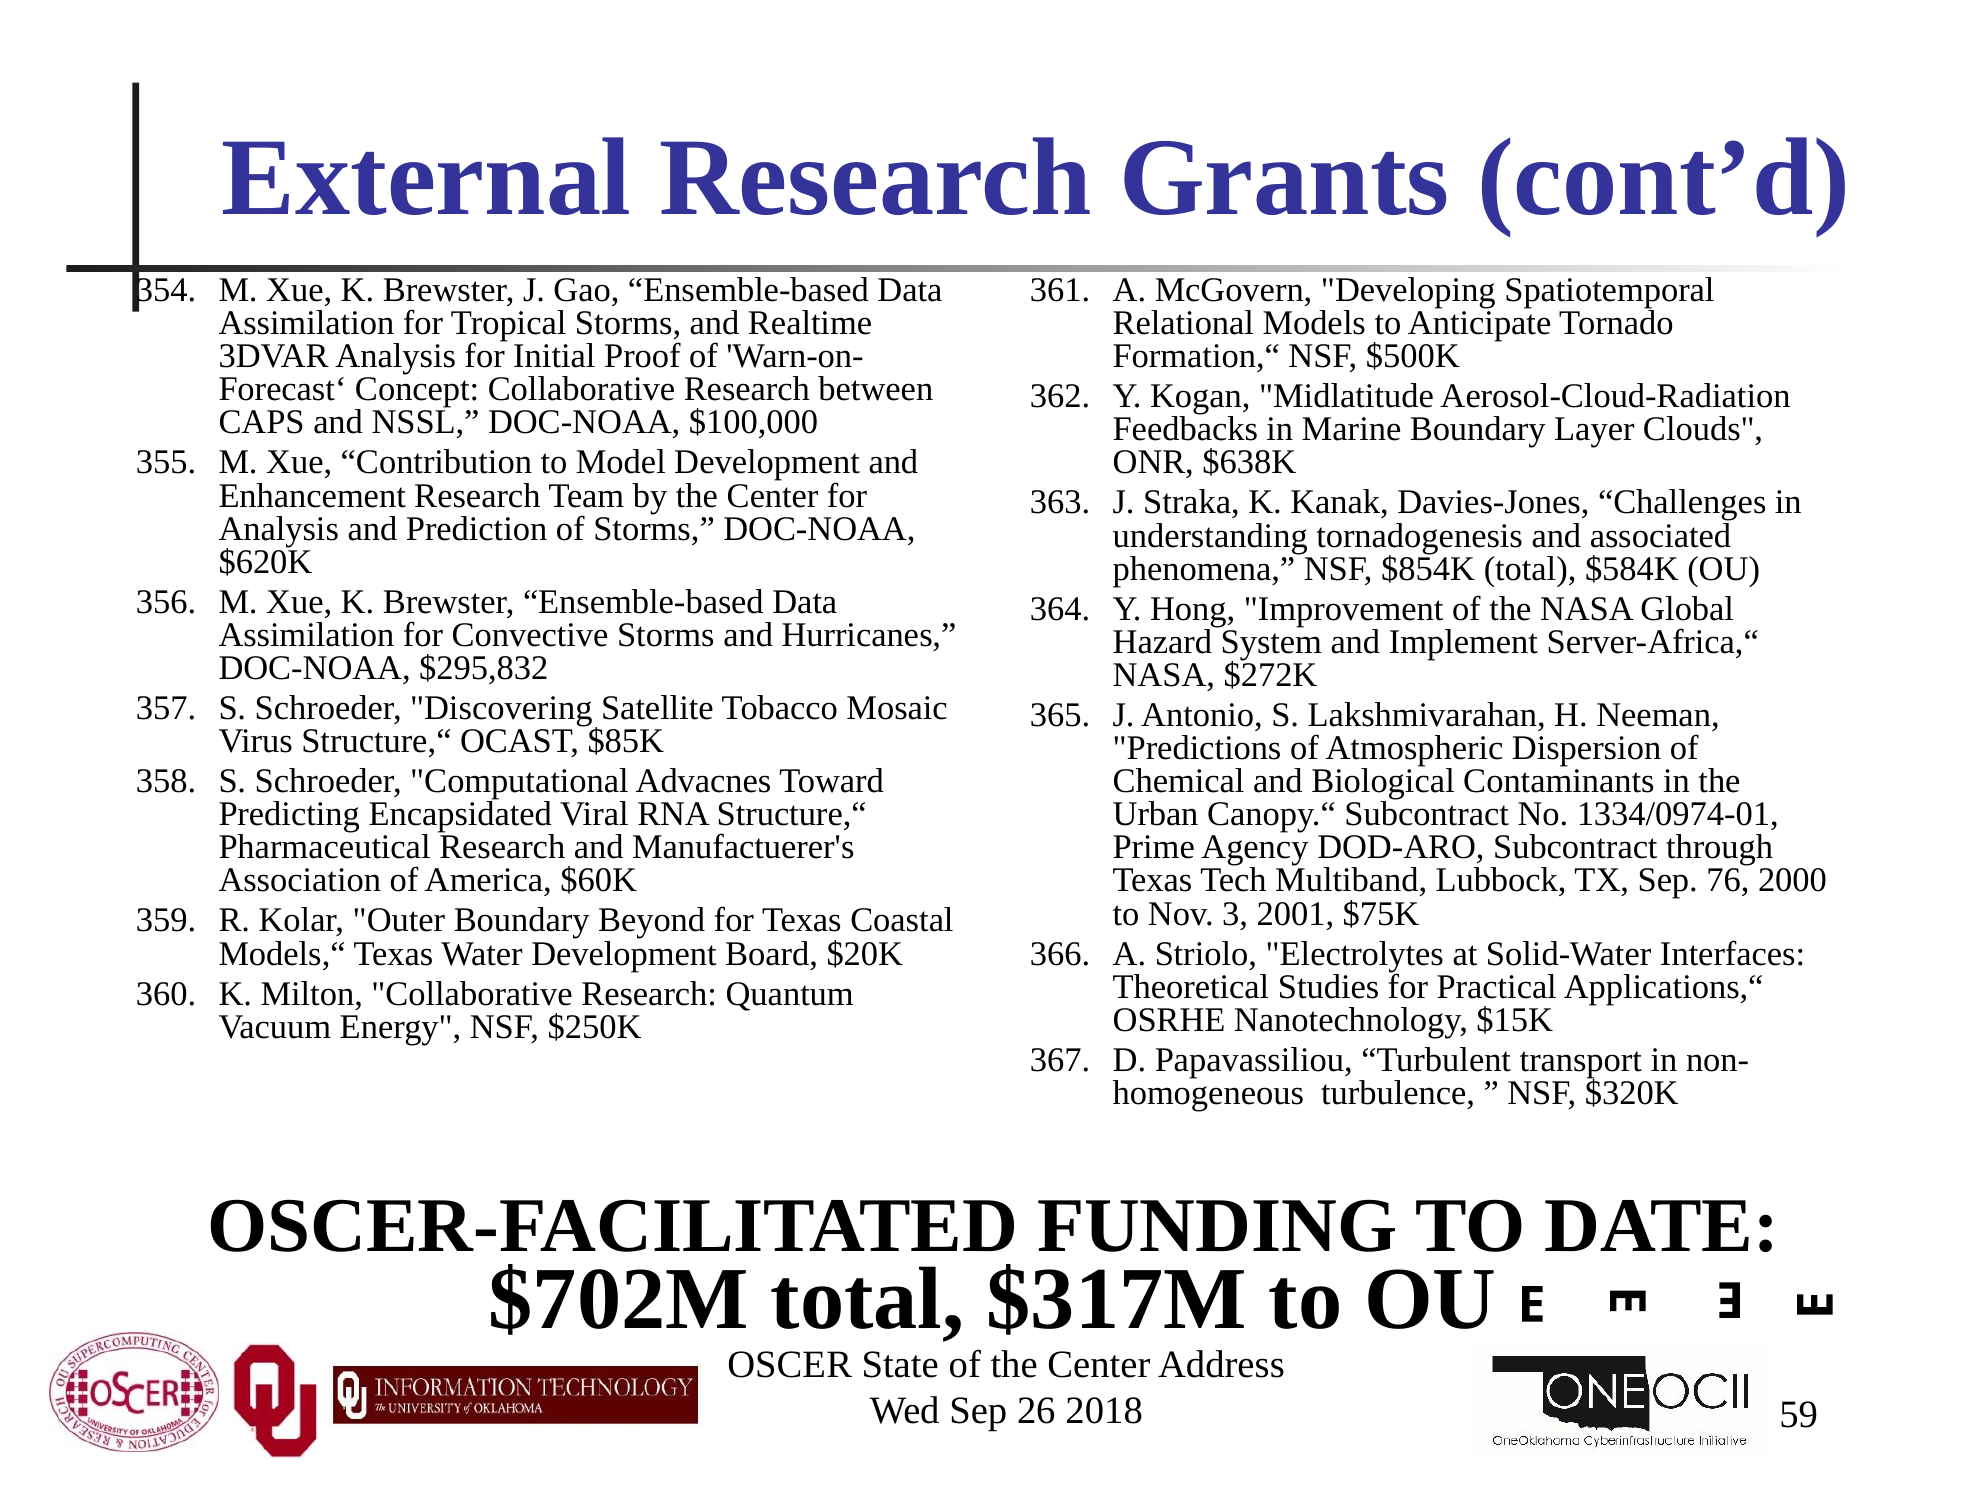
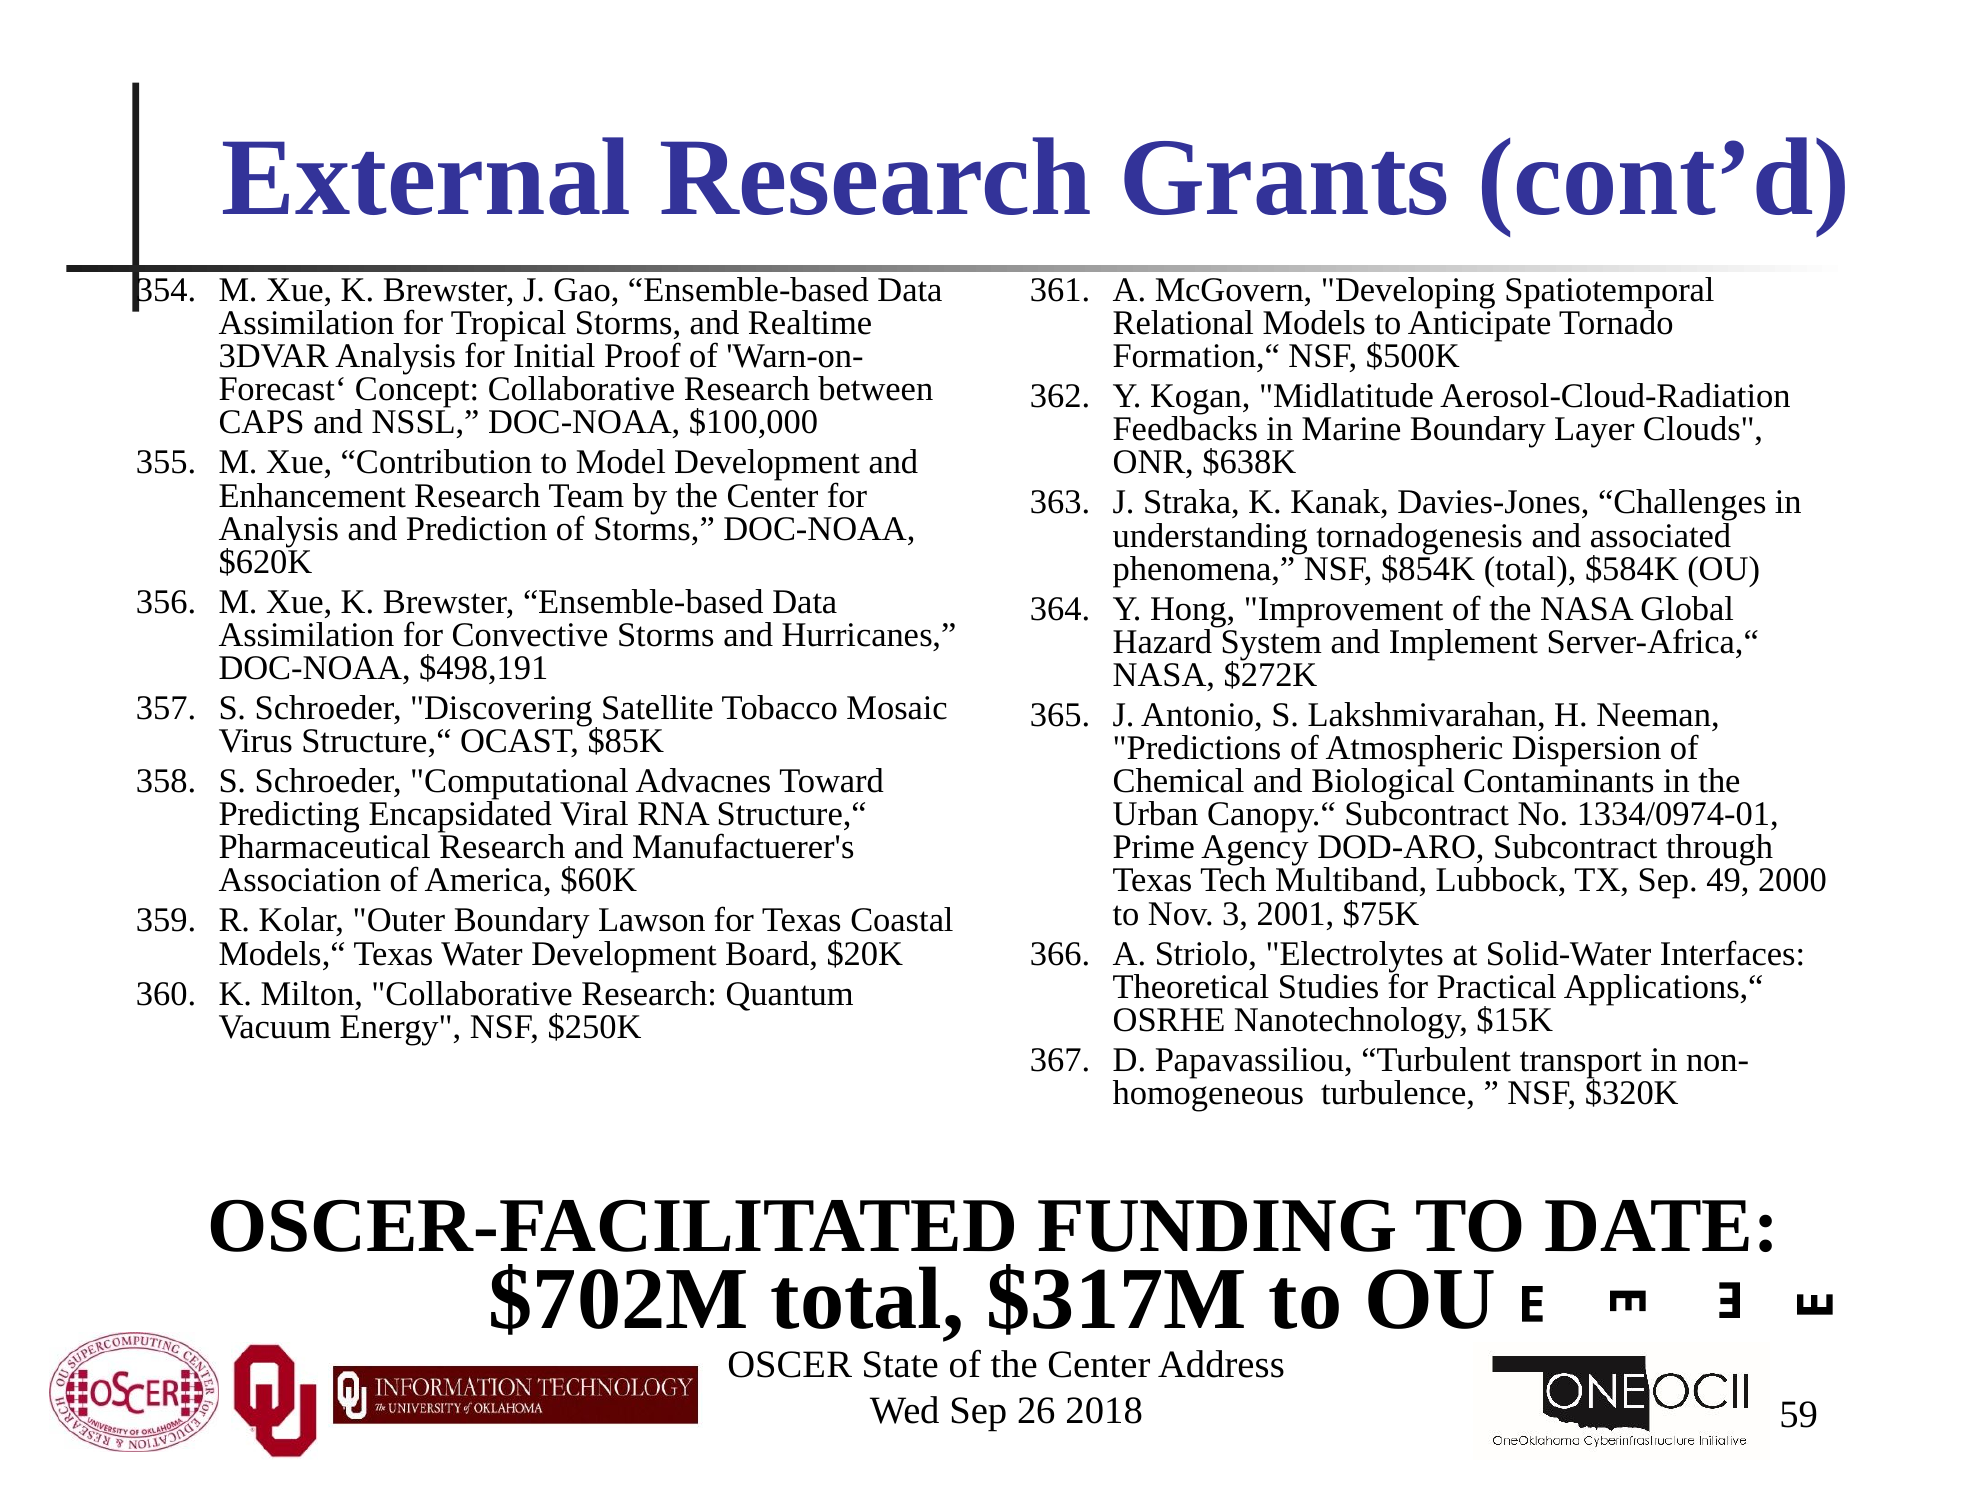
$295,832: $295,832 -> $498,191
76: 76 -> 49
Beyond: Beyond -> Lawson
